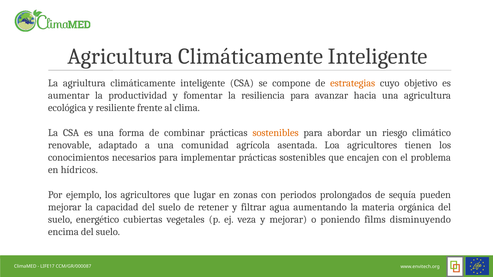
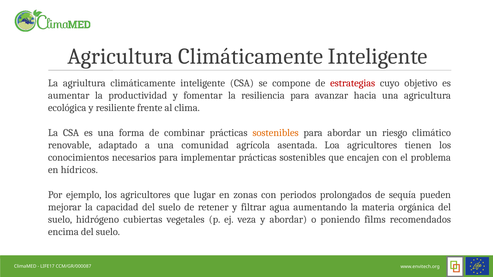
estrategias colour: orange -> red
energético: energético -> hidrógeno
y mejorar: mejorar -> abordar
disminuyendo: disminuyendo -> recomendados
